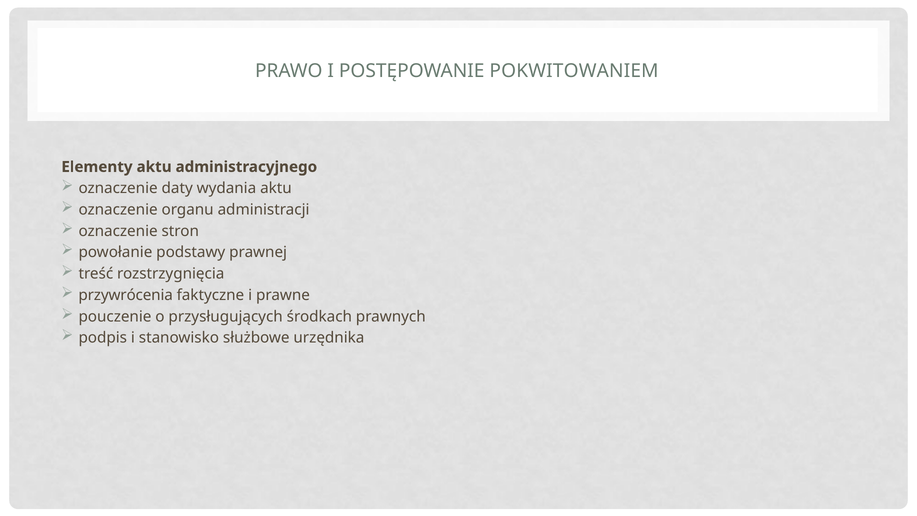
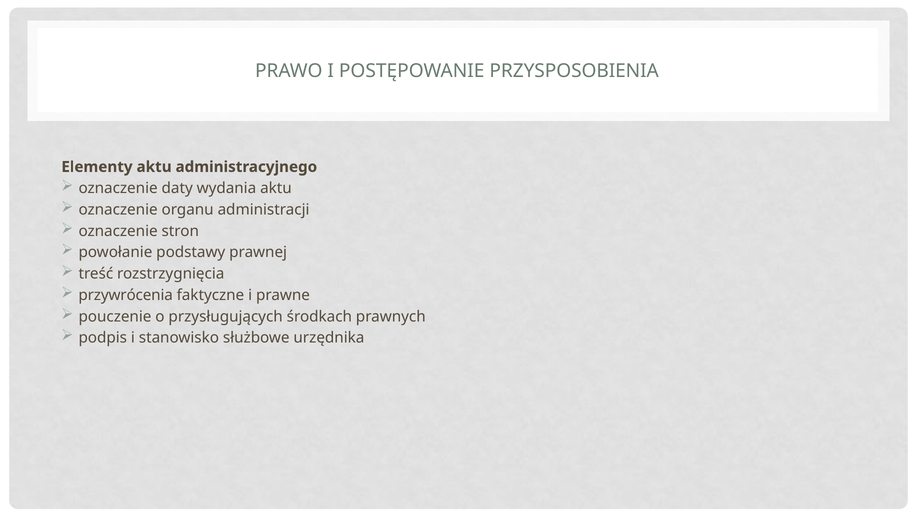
POKWITOWANIEM: POKWITOWANIEM -> PRZYSPOSOBIENIA
